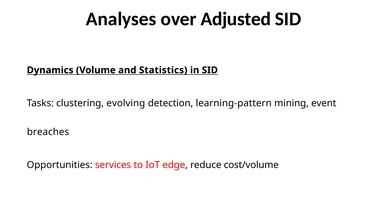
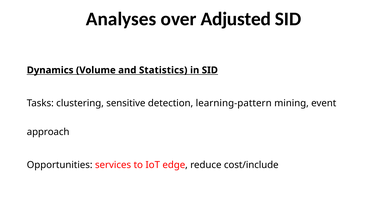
evolving: evolving -> sensitive
breaches: breaches -> approach
cost/volume: cost/volume -> cost/include
